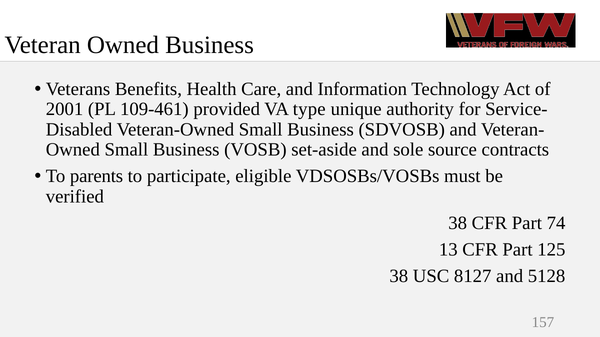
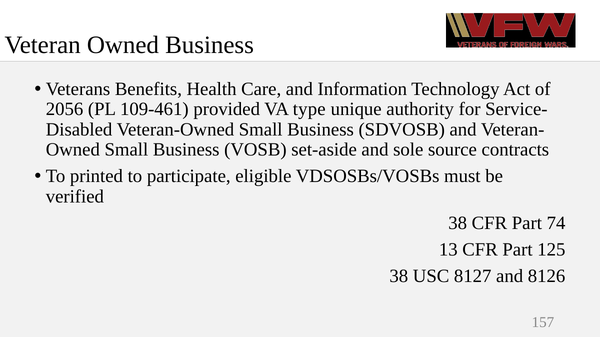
2001: 2001 -> 2056
parents: parents -> printed
5128: 5128 -> 8126
